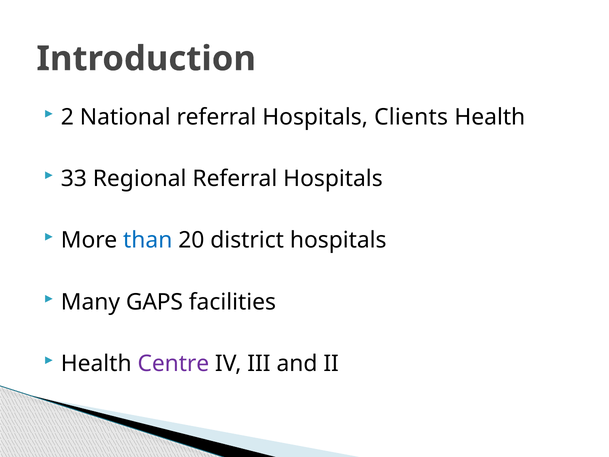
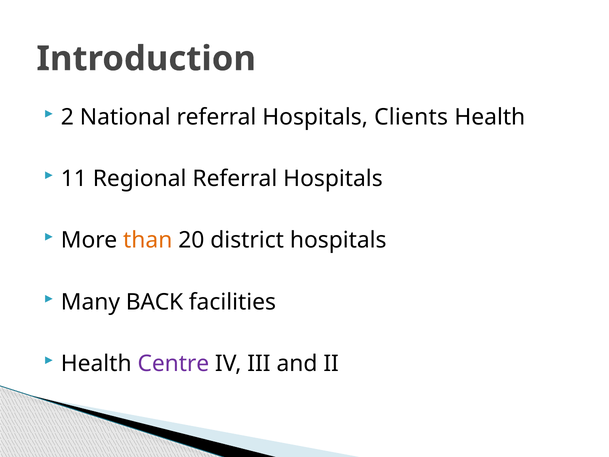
33: 33 -> 11
than colour: blue -> orange
GAPS: GAPS -> BACK
